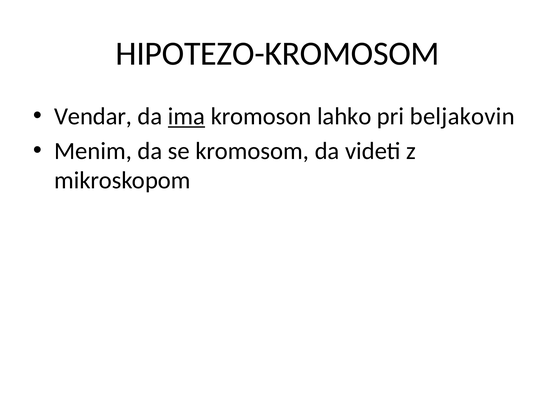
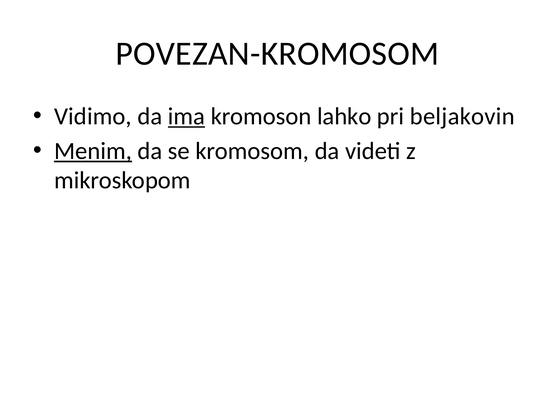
HIPOTEZO-KROMOSOM: HIPOTEZO-KROMOSOM -> POVEZAN-KROMOSOM
Vendar: Vendar -> Vidimo
Menim underline: none -> present
